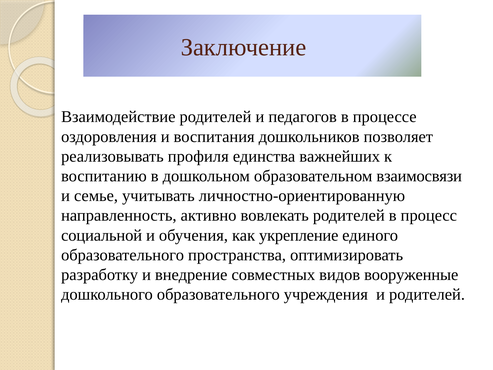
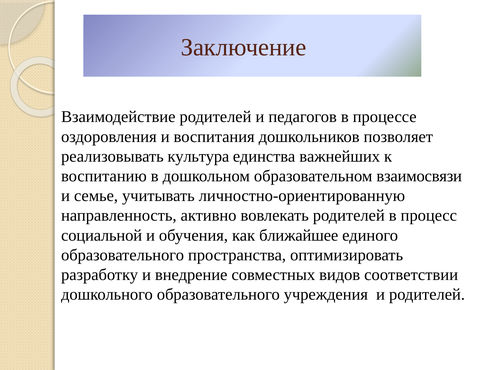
профиля: профиля -> культура
укрепление: укрепление -> ближайшее
вооруженные: вооруженные -> соответствии
